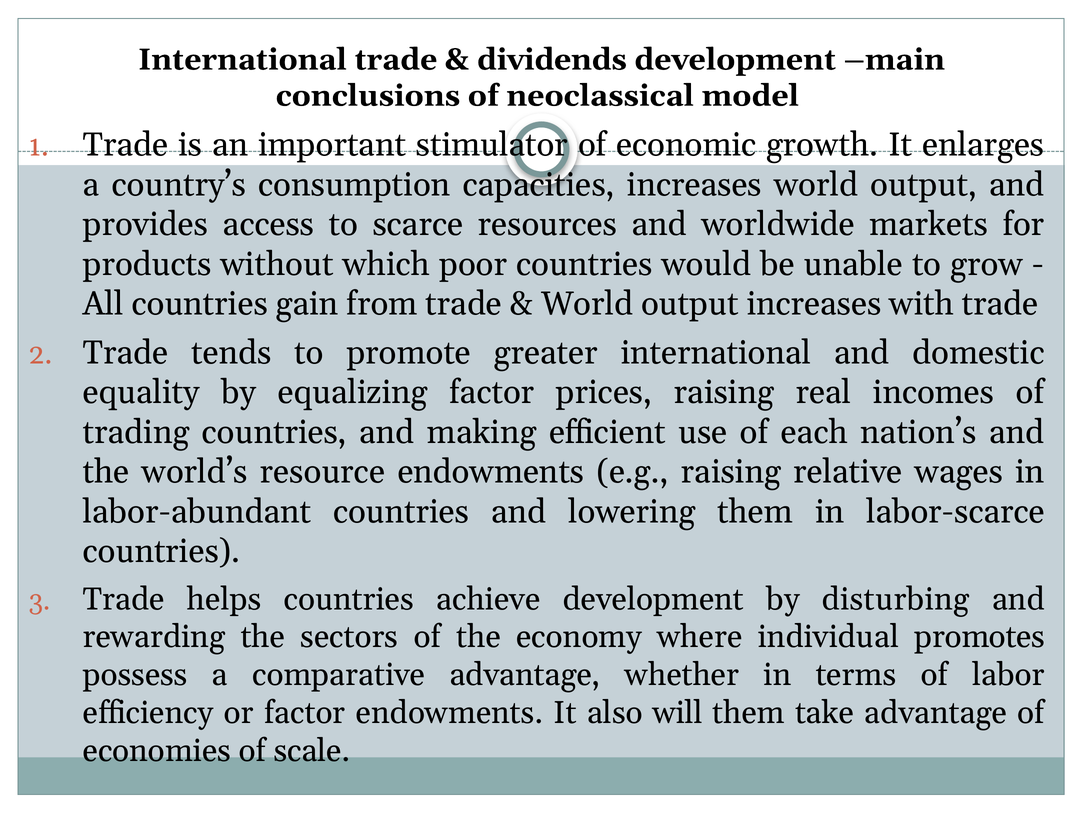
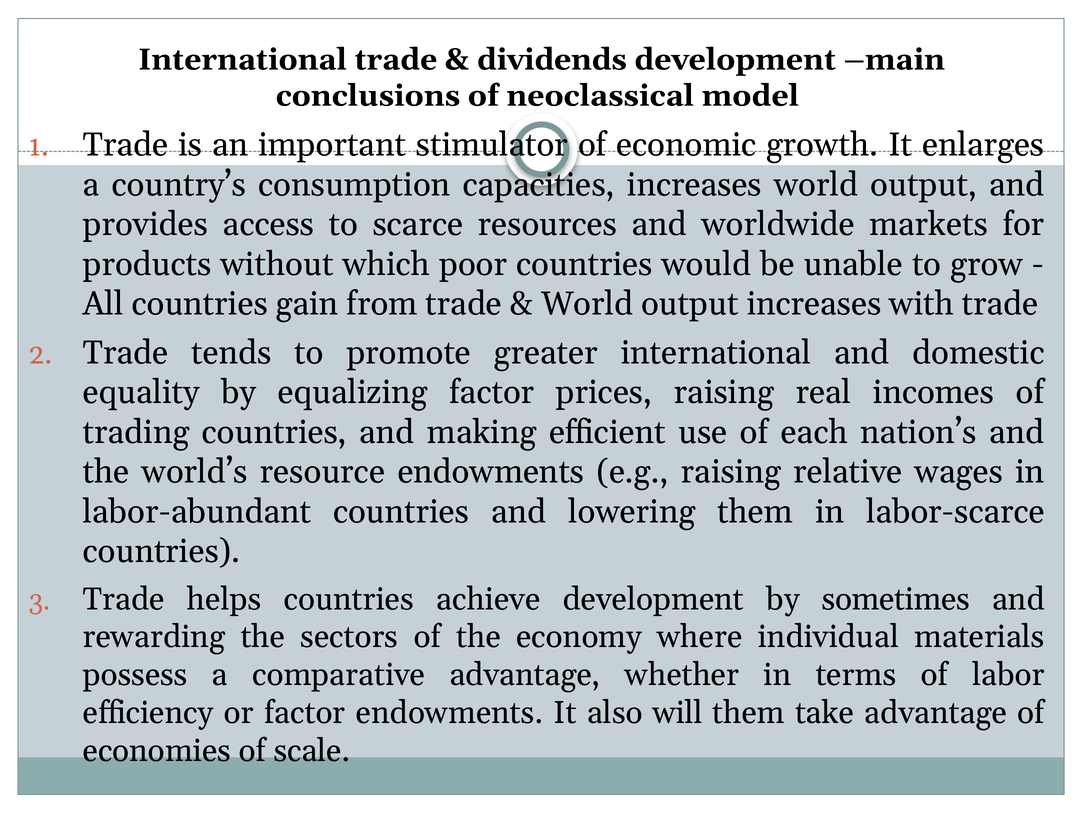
disturbing: disturbing -> sometimes
promotes: promotes -> materials
